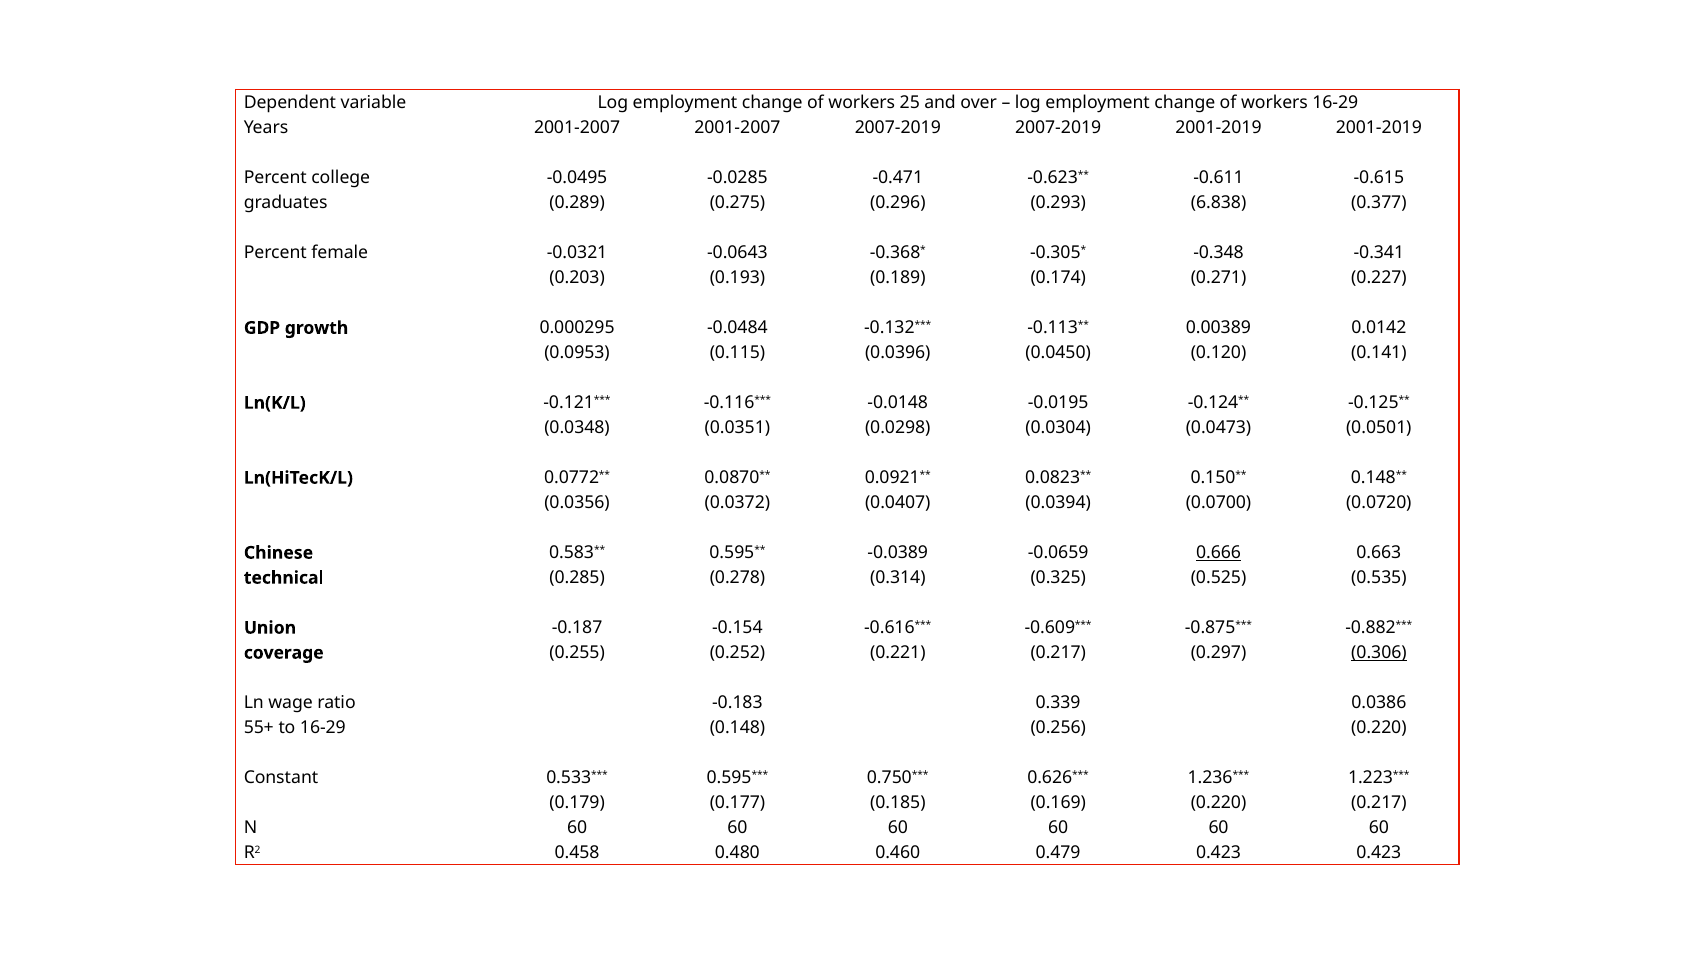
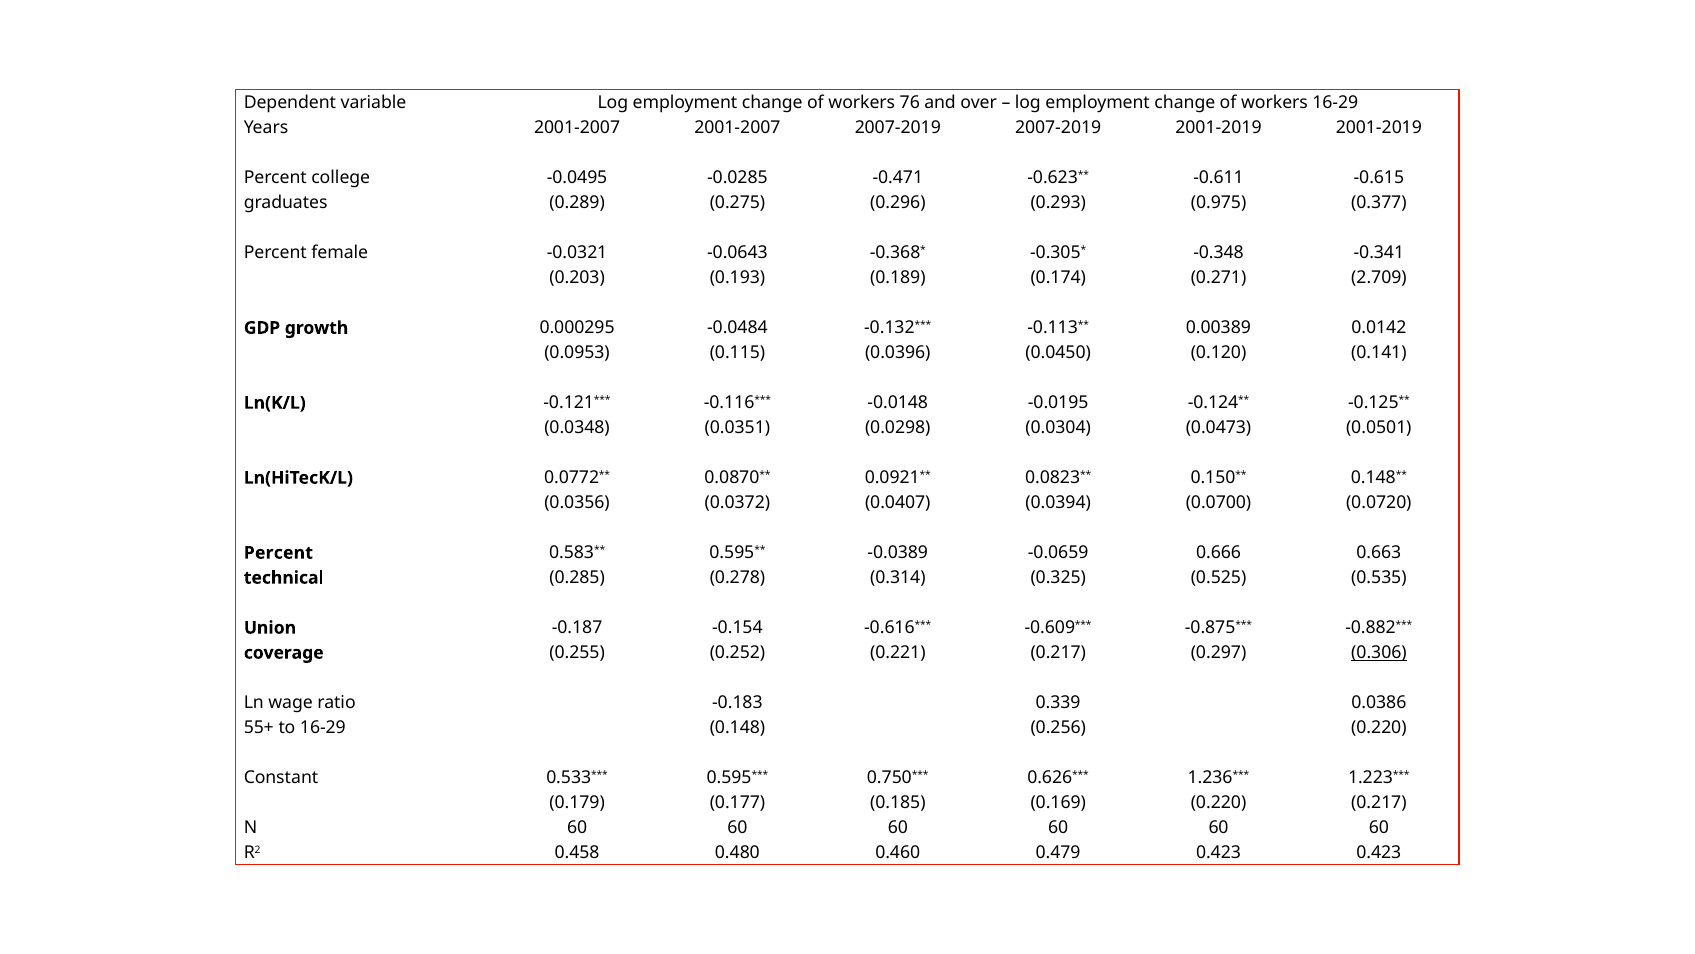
25: 25 -> 76
6.838: 6.838 -> 0.975
0.227: 0.227 -> 2.709
Chinese at (278, 553): Chinese -> Percent
0.666 underline: present -> none
